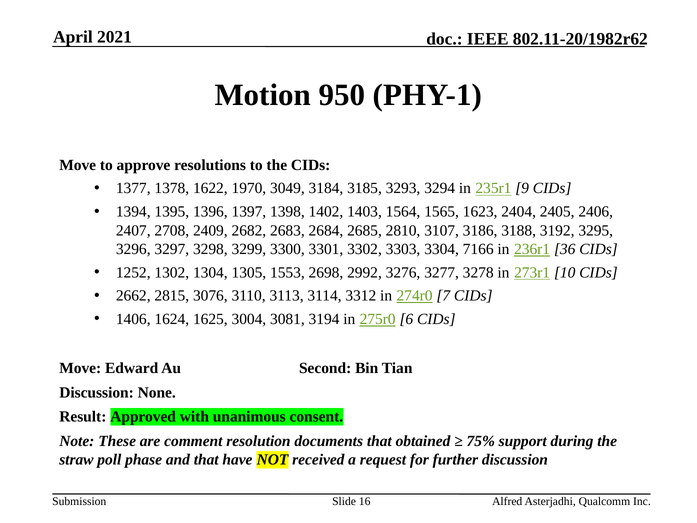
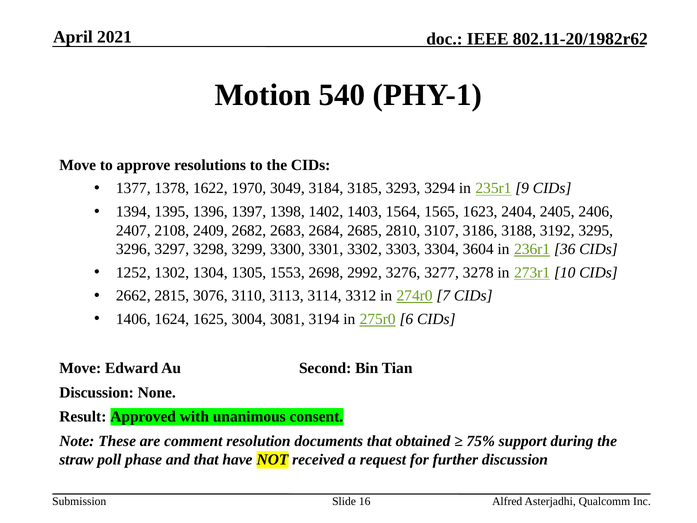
950: 950 -> 540
2708: 2708 -> 2108
7166: 7166 -> 3604
